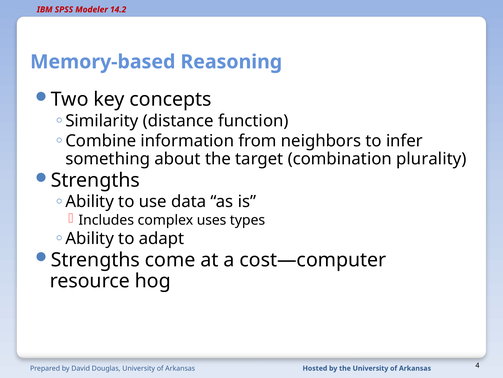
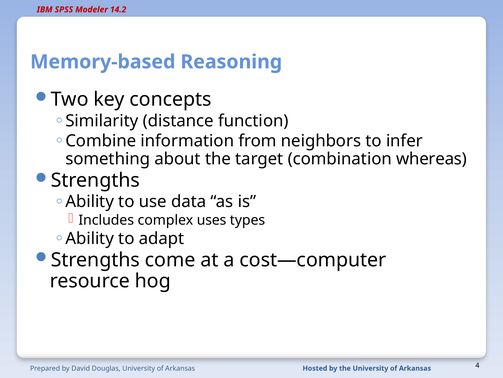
plurality: plurality -> whereas
